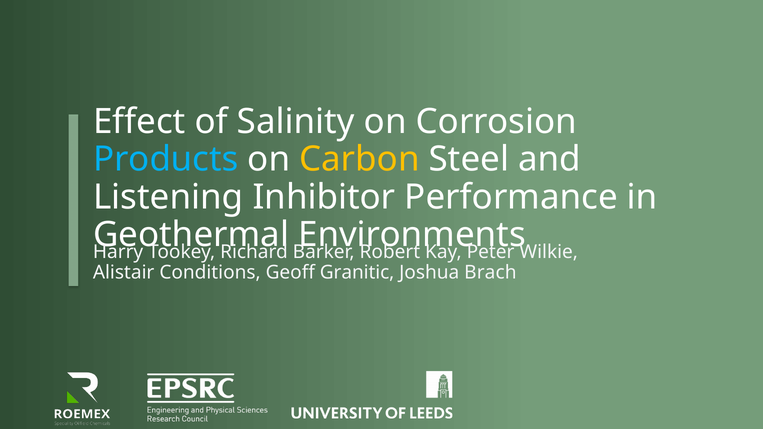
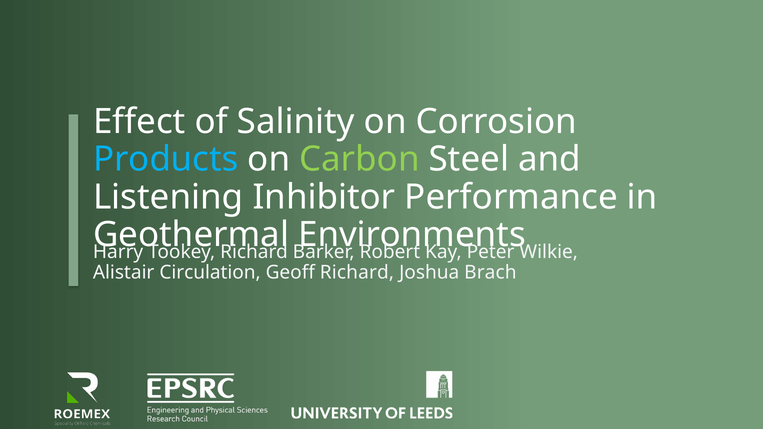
Carbon colour: yellow -> light green
Conditions: Conditions -> Circulation
Geoff Granitic: Granitic -> Richard
